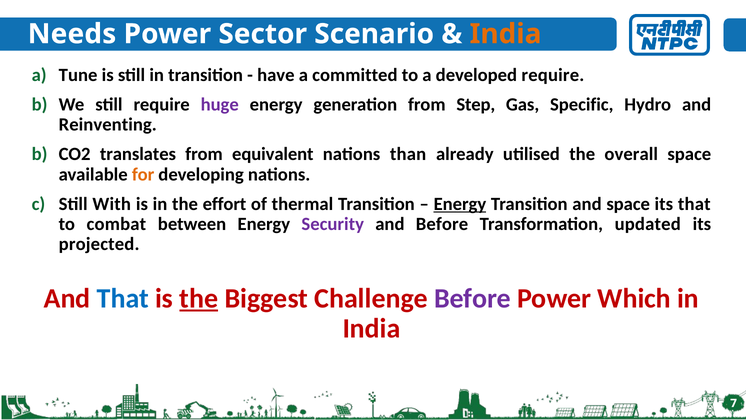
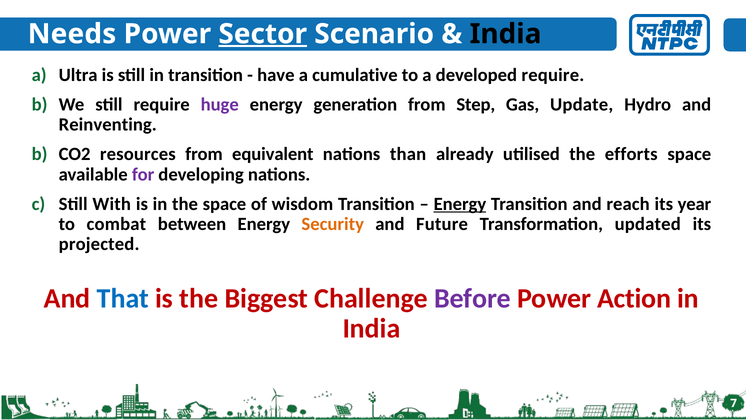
Sector underline: none -> present
India at (505, 34) colour: orange -> black
Tune: Tune -> Ultra
committed: committed -> cumulative
Specific: Specific -> Update
translates: translates -> resources
overall: overall -> efforts
for colour: orange -> purple
the effort: effort -> space
thermal: thermal -> wisdom
and space: space -> reach
its that: that -> year
Security colour: purple -> orange
and Before: Before -> Future
the at (199, 298) underline: present -> none
Which: Which -> Action
